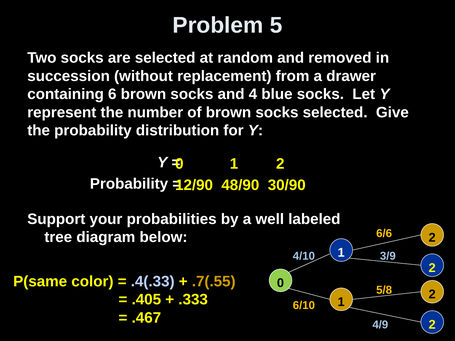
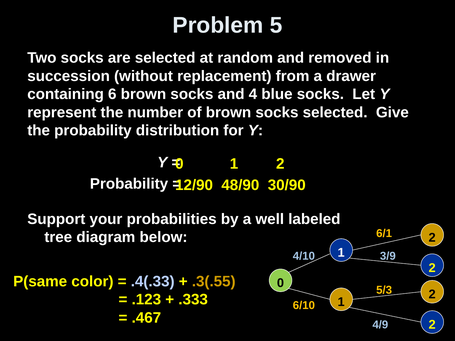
6/6: 6/6 -> 6/1
.7(.55: .7(.55 -> .3(.55
5/8: 5/8 -> 5/3
.405: .405 -> .123
